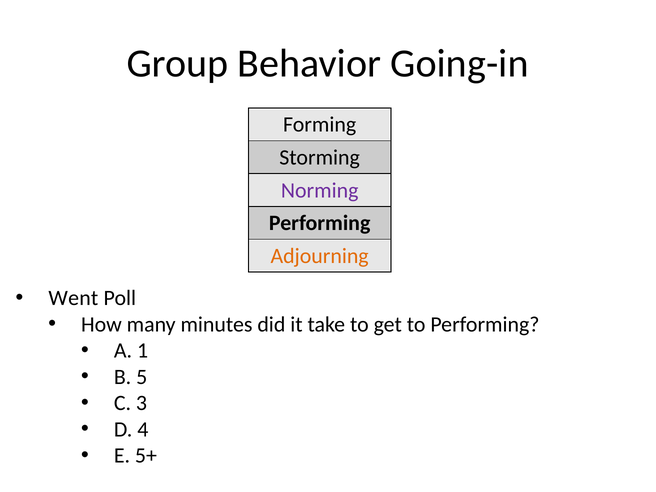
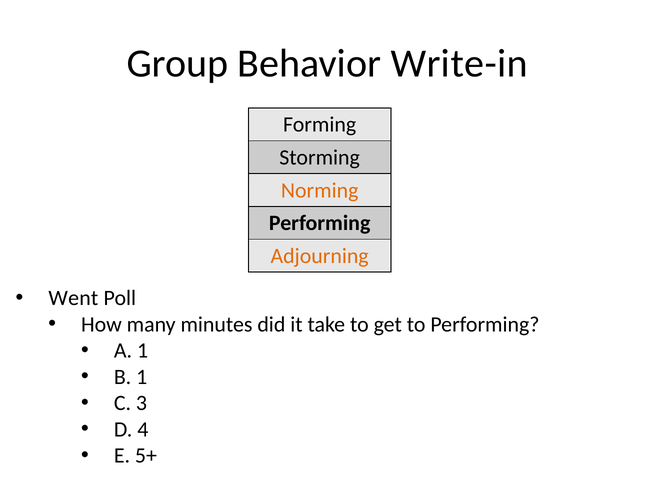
Going-in: Going-in -> Write-in
Norming colour: purple -> orange
B 5: 5 -> 1
